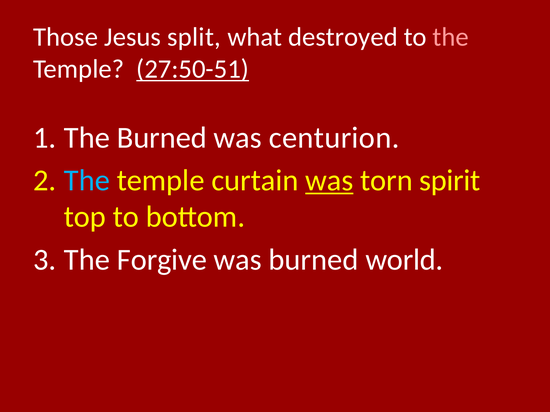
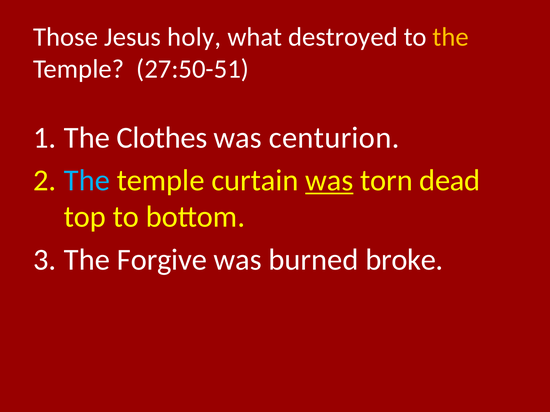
split: split -> holy
the at (451, 37) colour: pink -> yellow
27:50-51 underline: present -> none
The Burned: Burned -> Clothes
spirit: spirit -> dead
world: world -> broke
